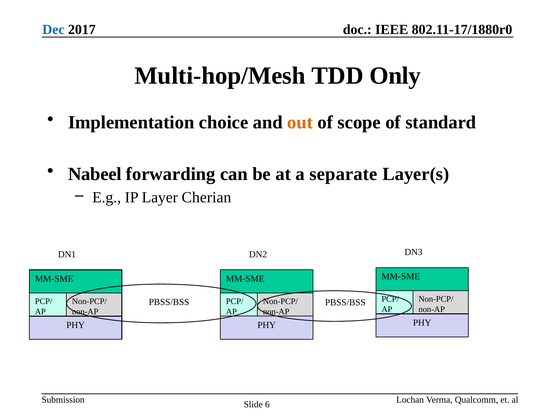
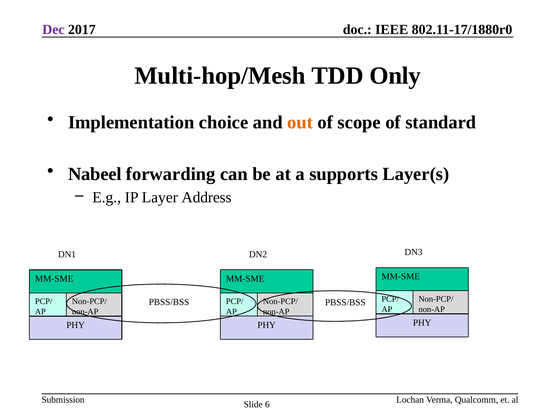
Dec colour: blue -> purple
separate: separate -> supports
Cherian: Cherian -> Address
